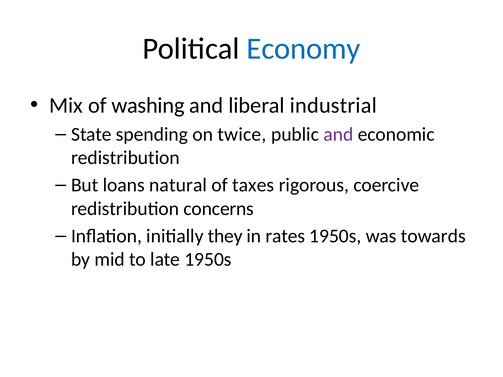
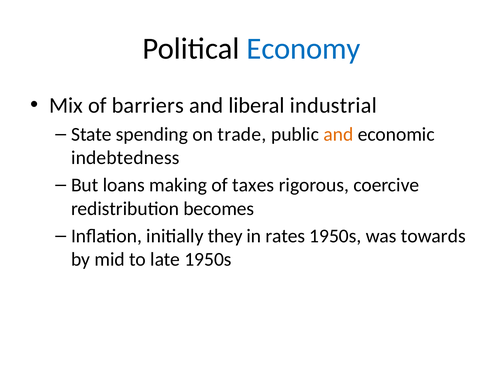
washing: washing -> barriers
twice: twice -> trade
and at (338, 134) colour: purple -> orange
redistribution at (125, 158): redistribution -> indebtedness
natural: natural -> making
concerns: concerns -> becomes
